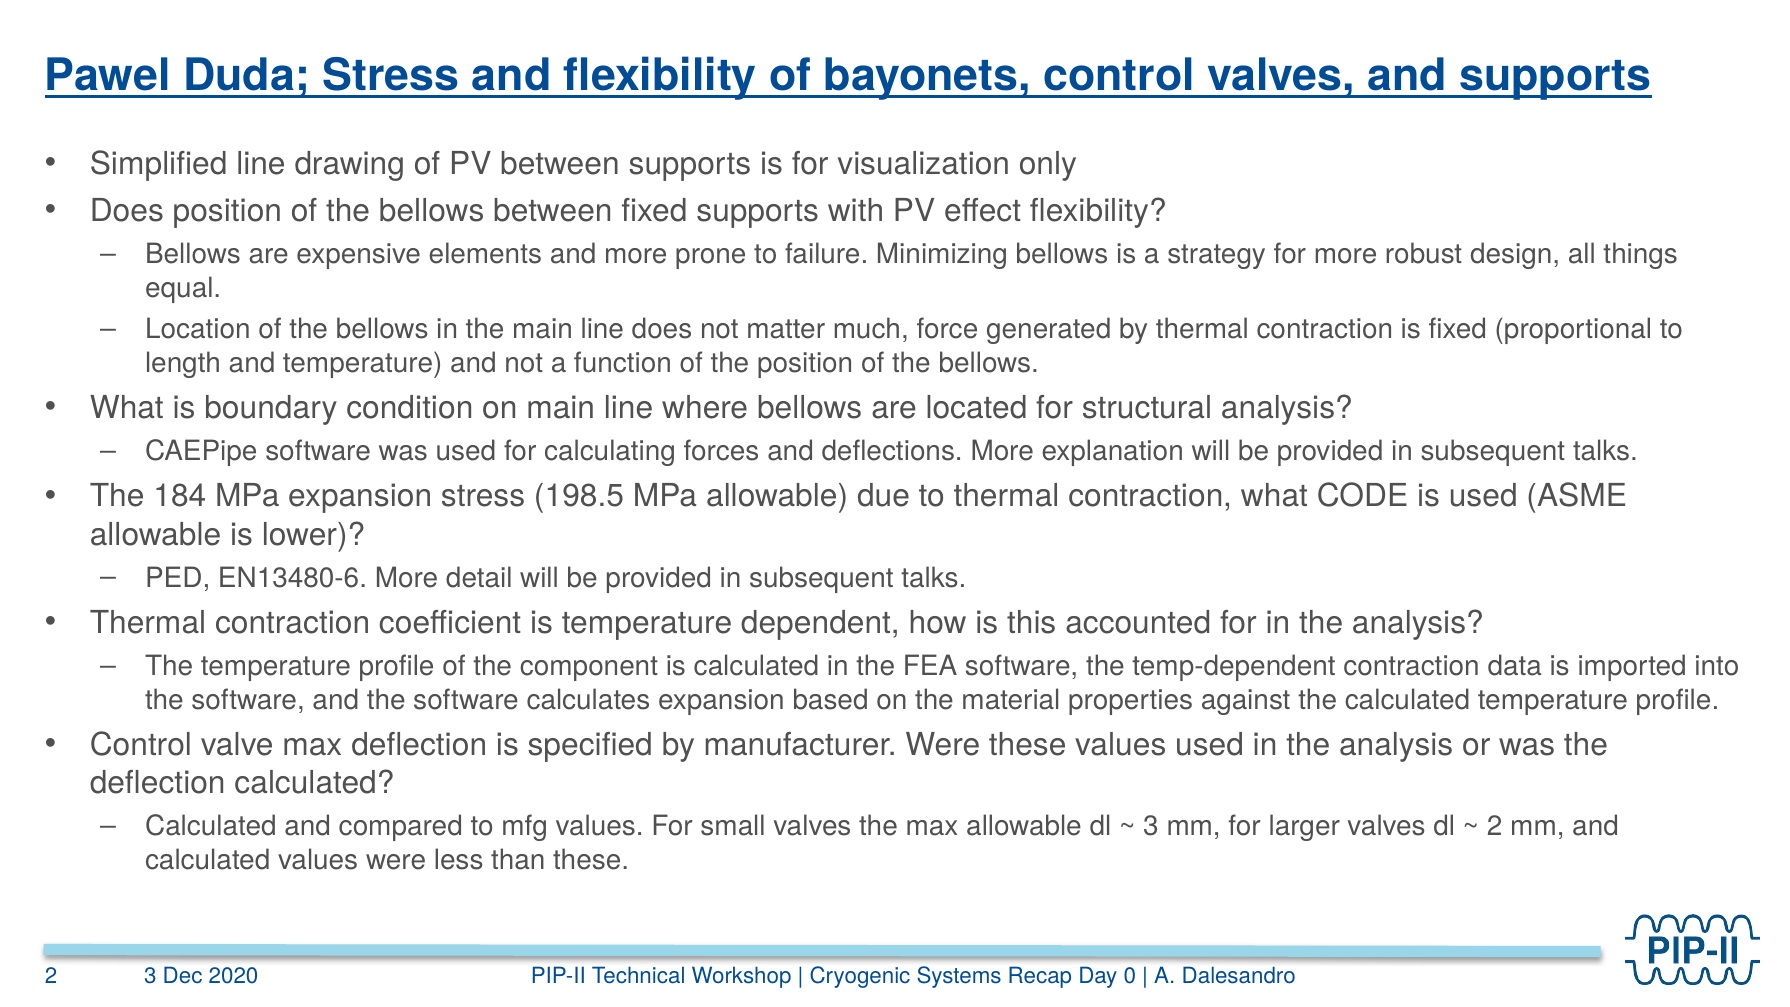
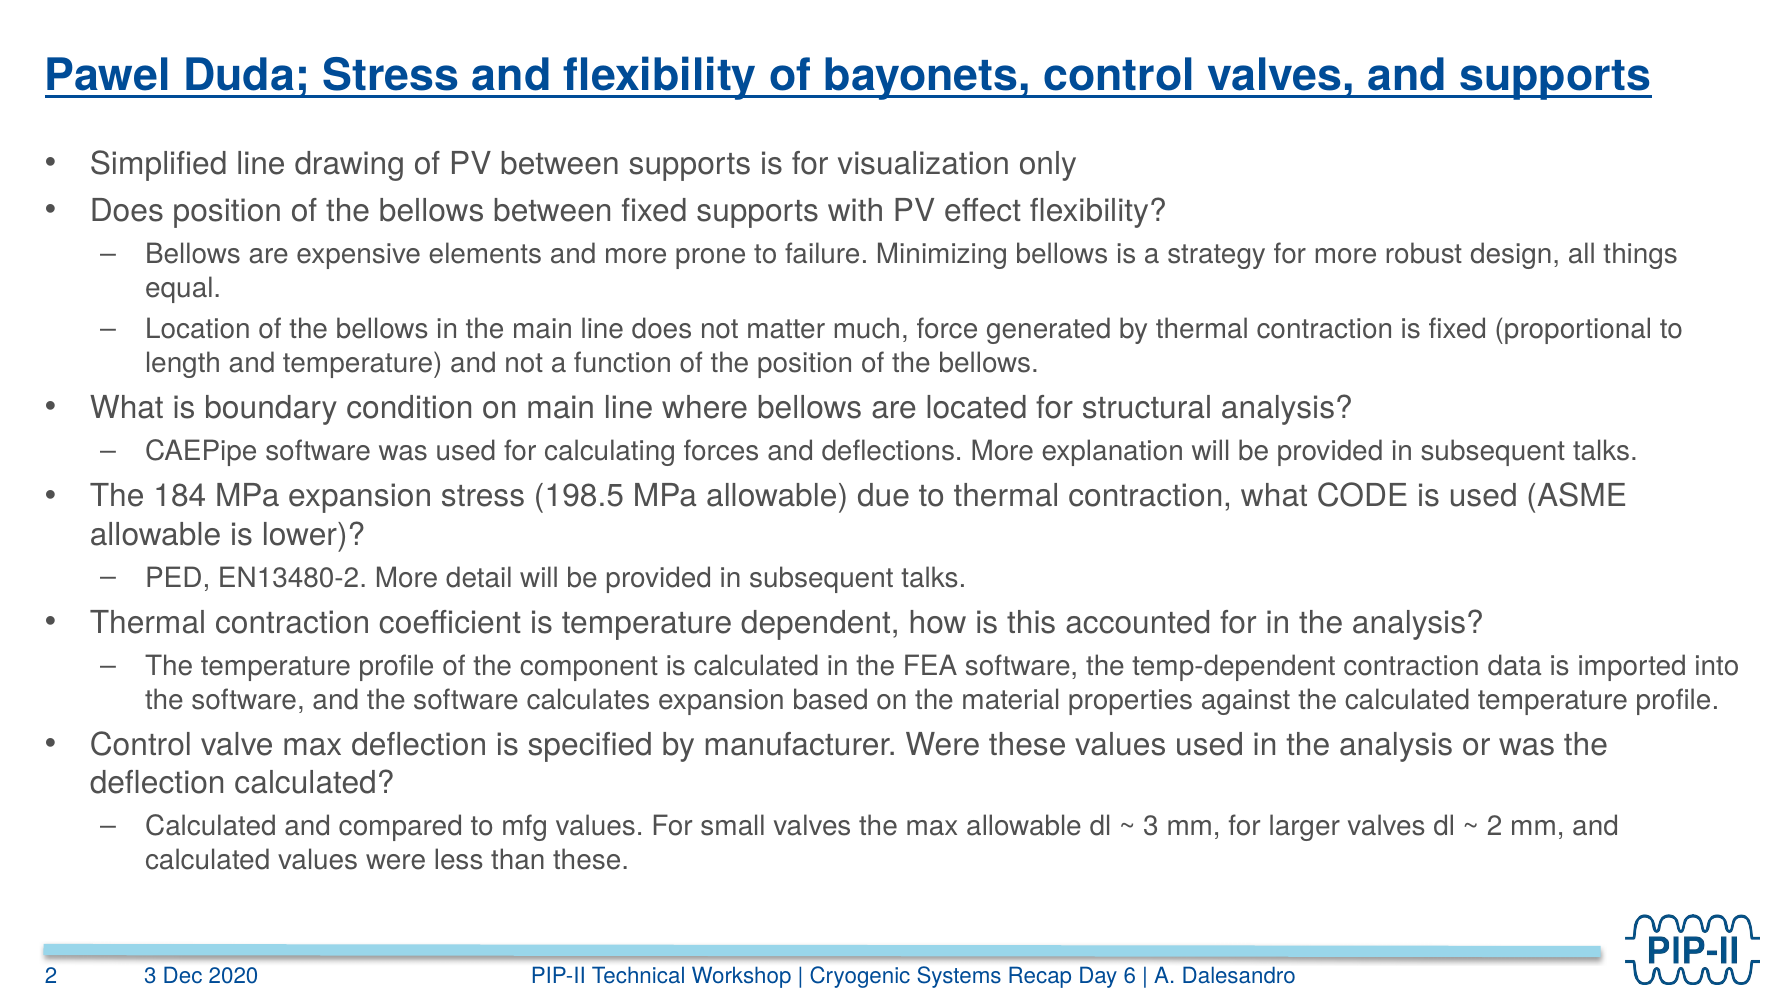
EN13480-6: EN13480-6 -> EN13480-2
0: 0 -> 6
